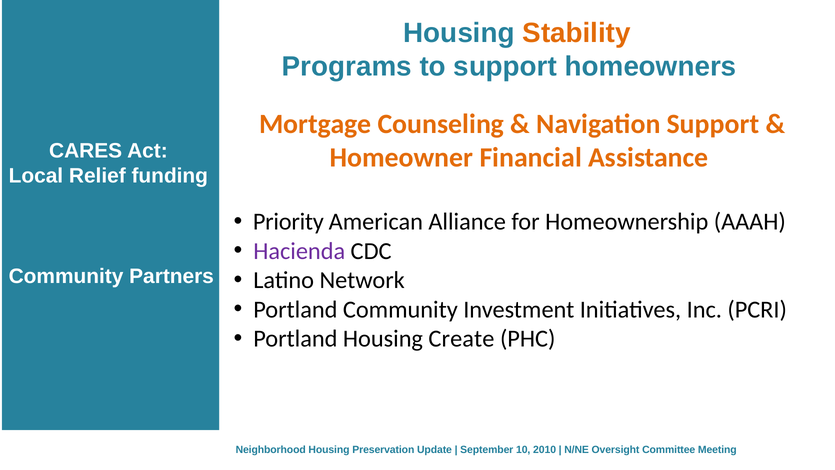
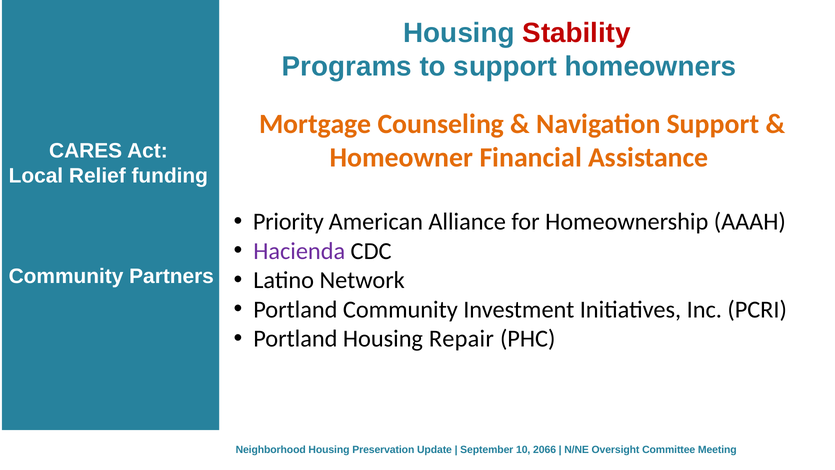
Stability colour: orange -> red
Create: Create -> Repair
2010: 2010 -> 2066
